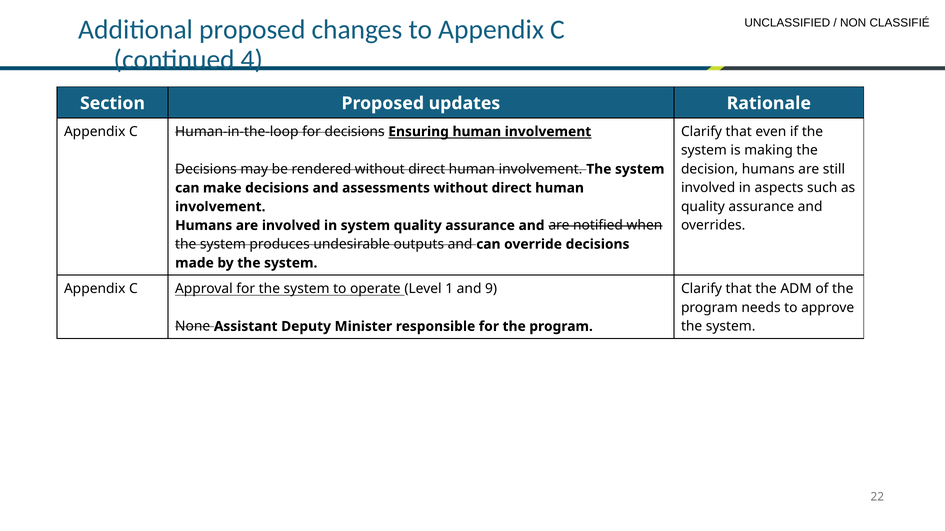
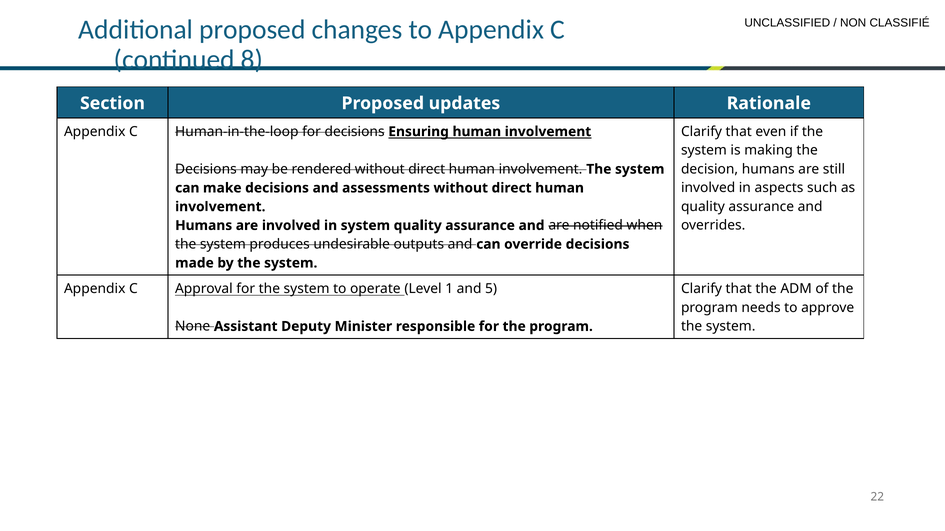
4: 4 -> 8
9: 9 -> 5
